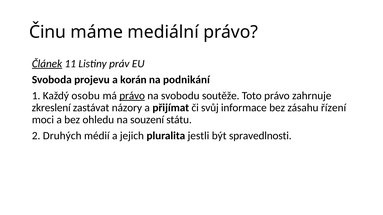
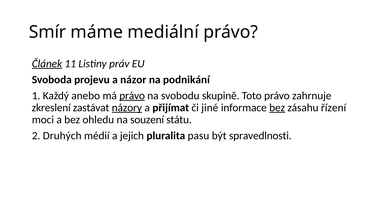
Činu: Činu -> Smír
korán: korán -> názor
osobu: osobu -> anebo
soutěže: soutěže -> skupině
názory underline: none -> present
svůj: svůj -> jiné
bez at (277, 108) underline: none -> present
jestli: jestli -> pasu
